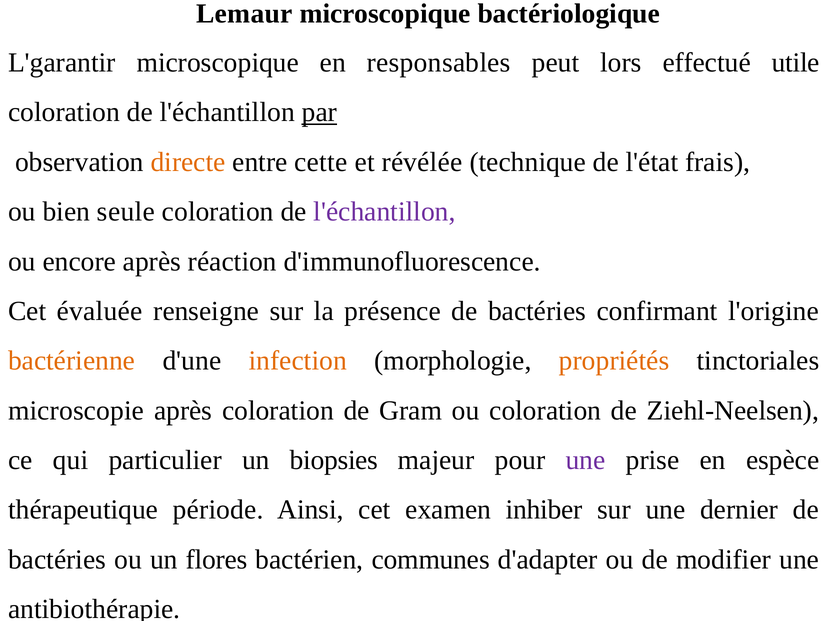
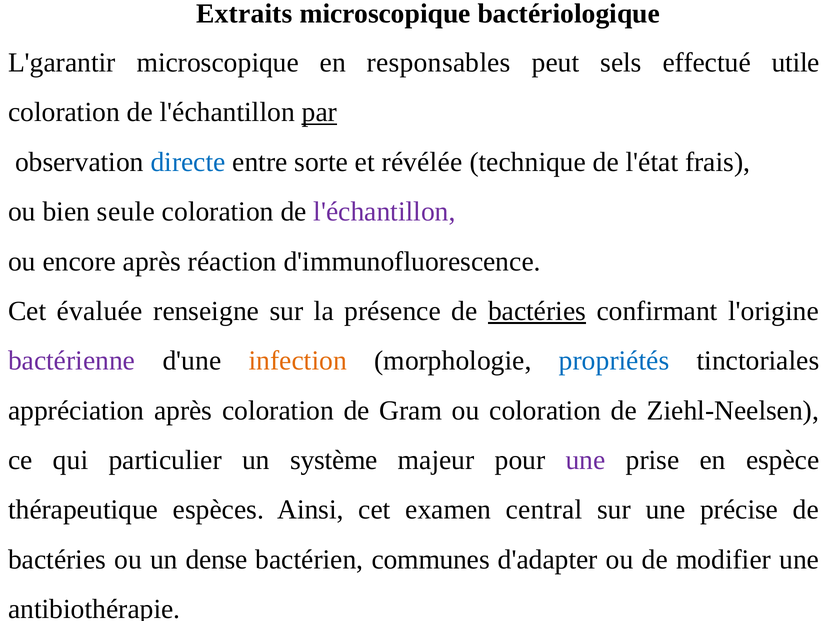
Lemaur: Lemaur -> Extraits
lors: lors -> sels
directe colour: orange -> blue
cette: cette -> sorte
bactéries at (537, 311) underline: none -> present
bactérienne colour: orange -> purple
propriétés colour: orange -> blue
microscopie: microscopie -> appréciation
biopsies: biopsies -> système
période: période -> espèces
inhiber: inhiber -> central
dernier: dernier -> précise
flores: flores -> dense
